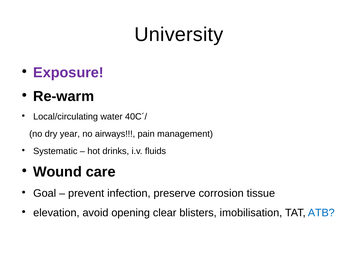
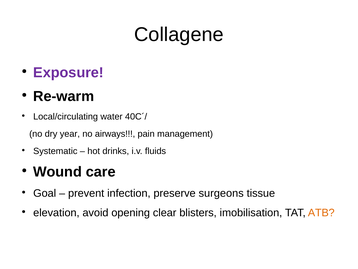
University: University -> Collagene
corrosion: corrosion -> surgeons
ATB colour: blue -> orange
